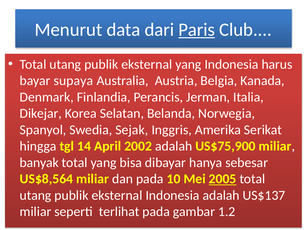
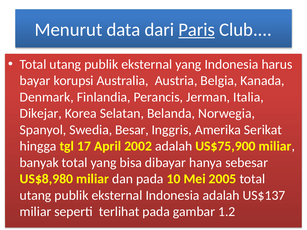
supaya: supaya -> korupsi
Sejak: Sejak -> Besar
14: 14 -> 17
US$8,564: US$8,564 -> US$8,980
2005 underline: present -> none
